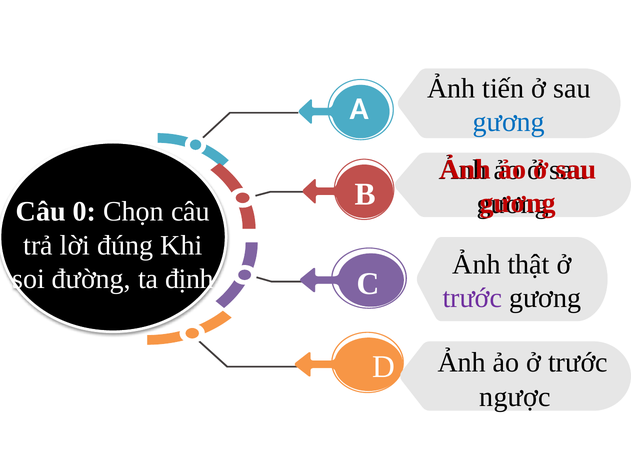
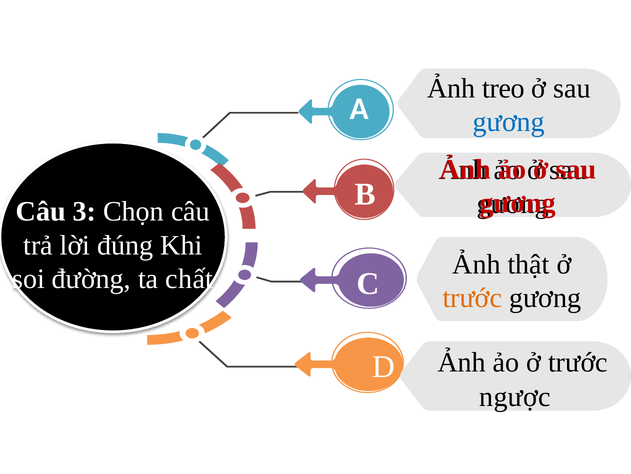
tiến: tiến -> treo
0: 0 -> 3
định: định -> chất
trước at (472, 297) colour: purple -> orange
